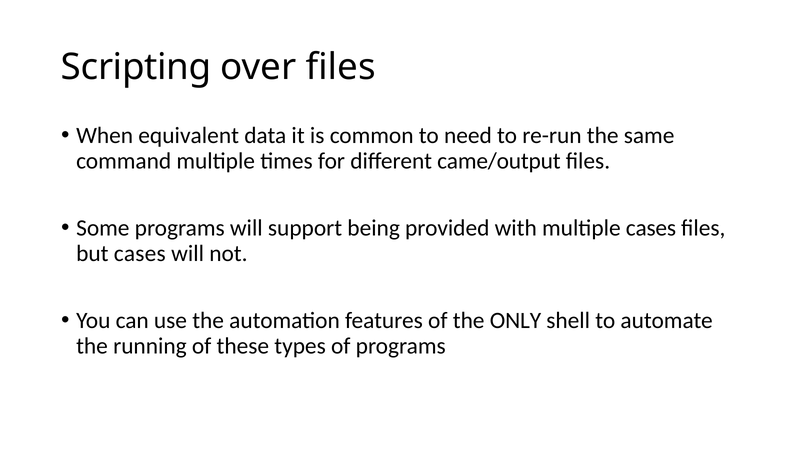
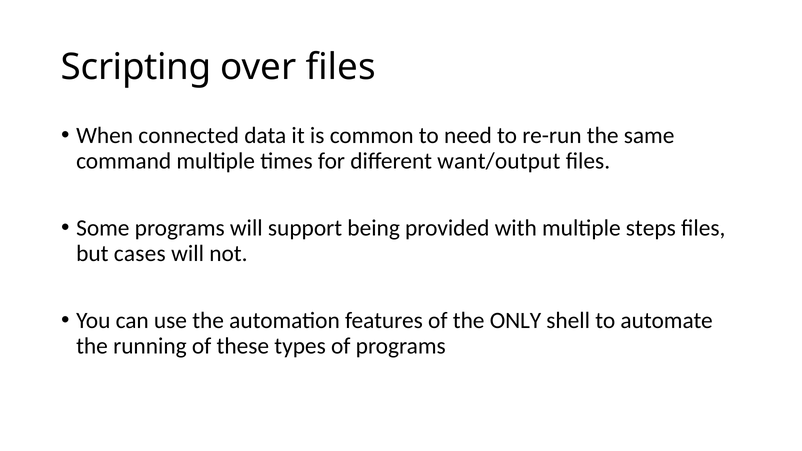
equivalent: equivalent -> connected
came/output: came/output -> want/output
multiple cases: cases -> steps
